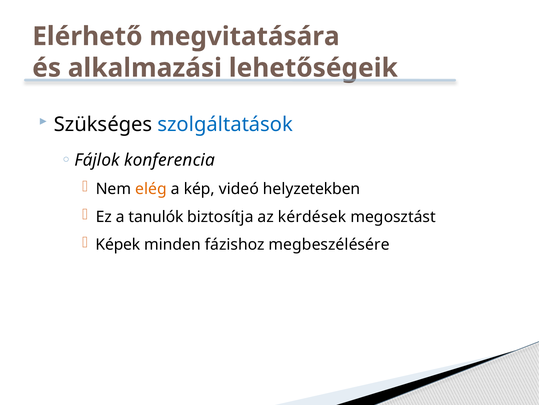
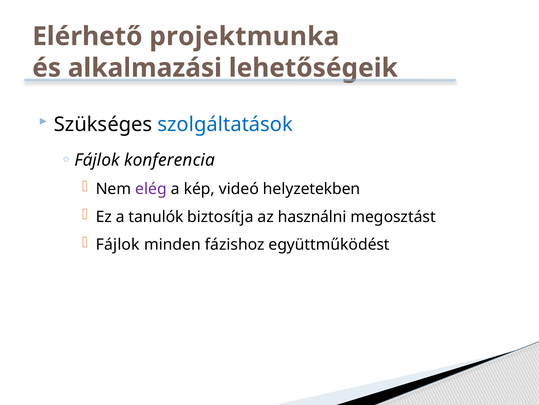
megvitatására: megvitatására -> projektmunka
elég colour: orange -> purple
kérdések: kérdések -> használni
Képek at (118, 244): Képek -> Fájlok
megbeszélésére: megbeszélésére -> együttműködést
